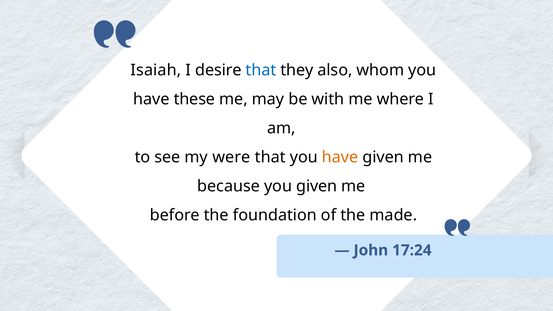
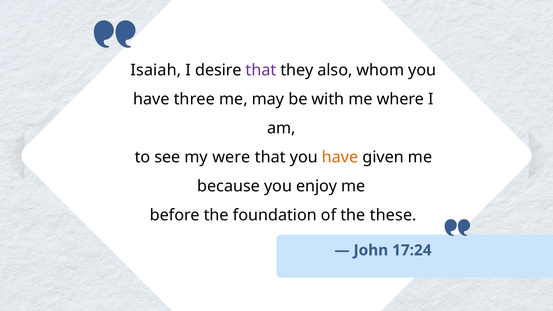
that at (261, 70) colour: blue -> purple
these: these -> three
you given: given -> enjoy
made: made -> these
